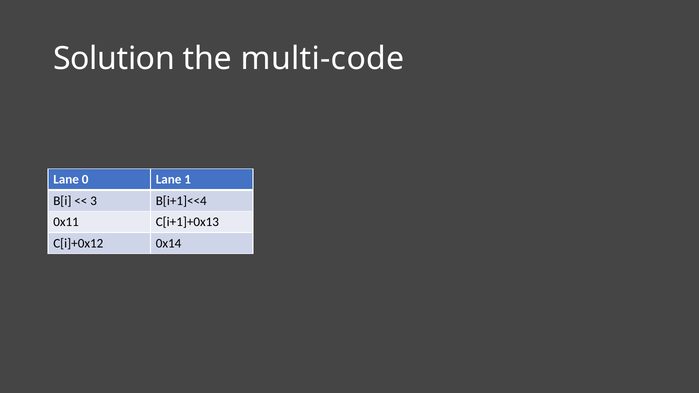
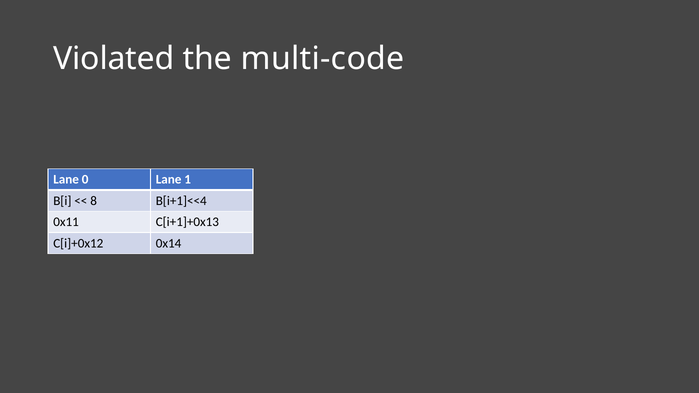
Solution: Solution -> Violated
3: 3 -> 8
